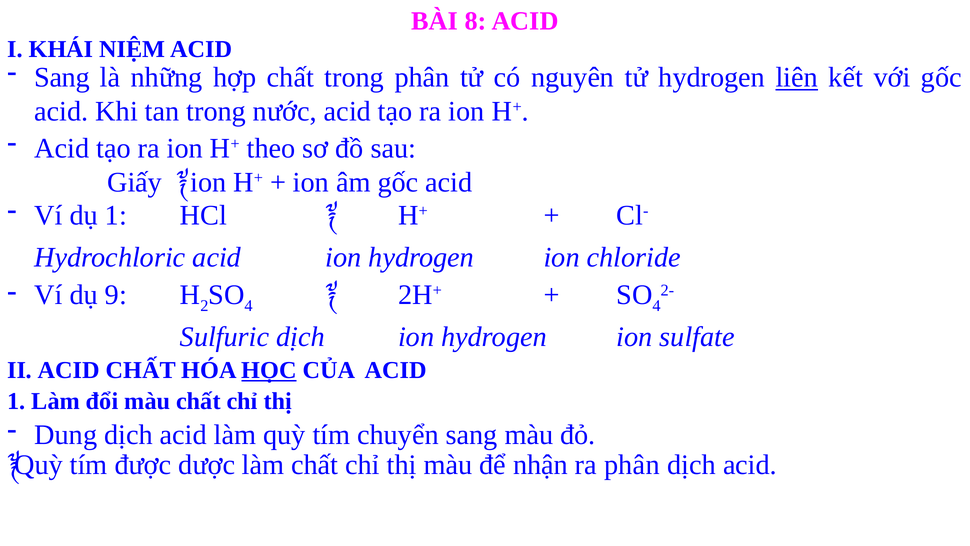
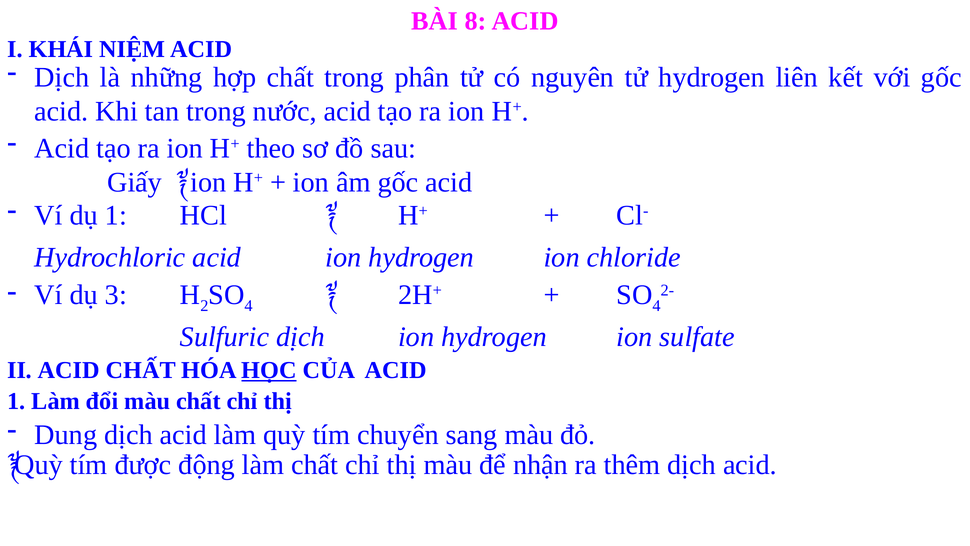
Sang at (62, 78): Sang -> Dịch
liên underline: present -> none
9: 9 -> 3
dược: dược -> động
ra phân: phân -> thêm
